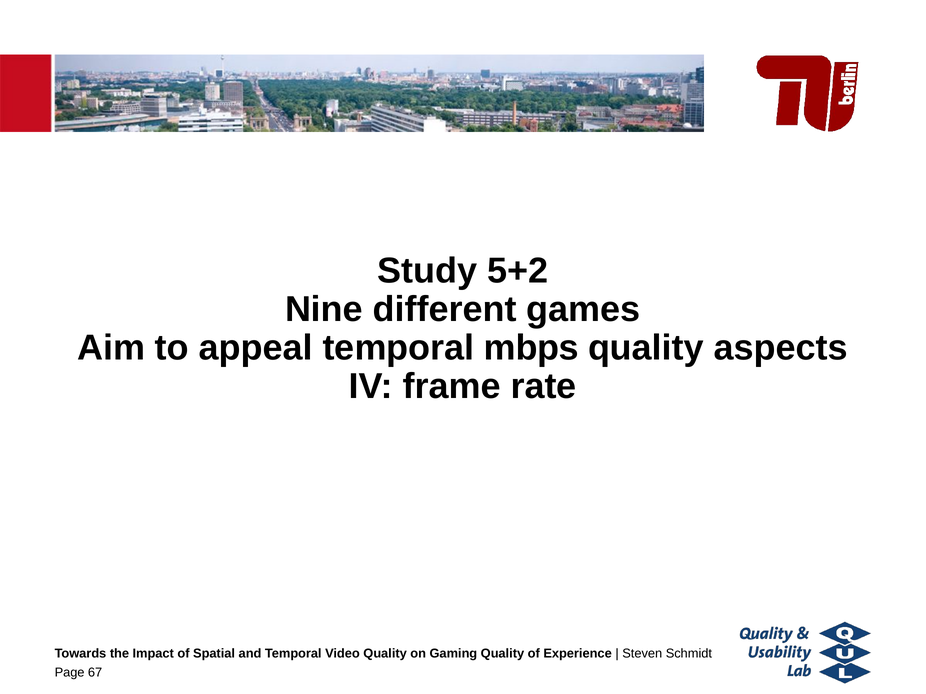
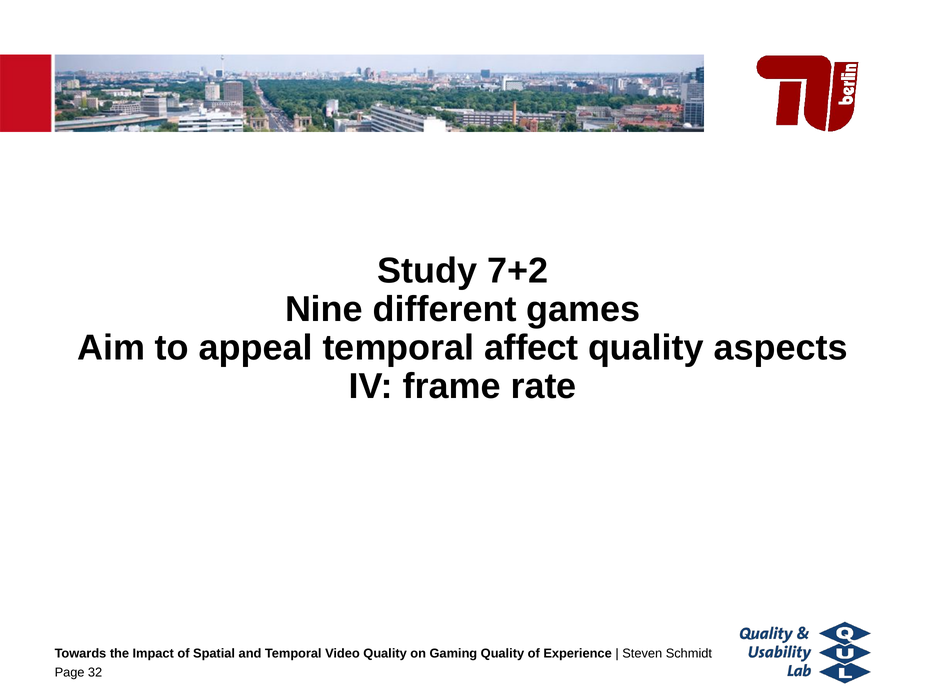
5+2: 5+2 -> 7+2
mbps: mbps -> affect
67: 67 -> 32
